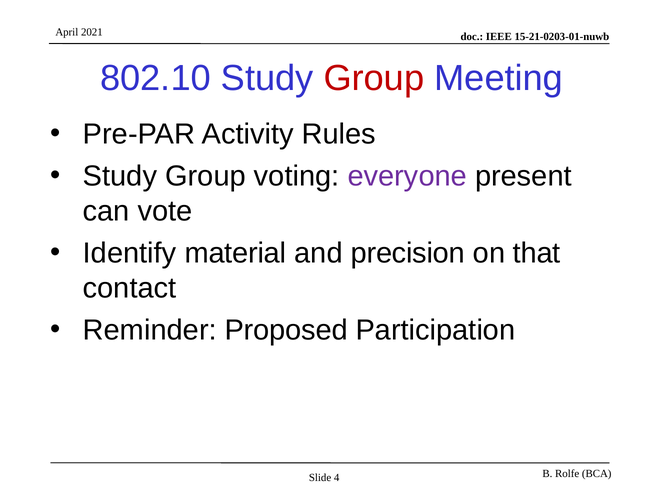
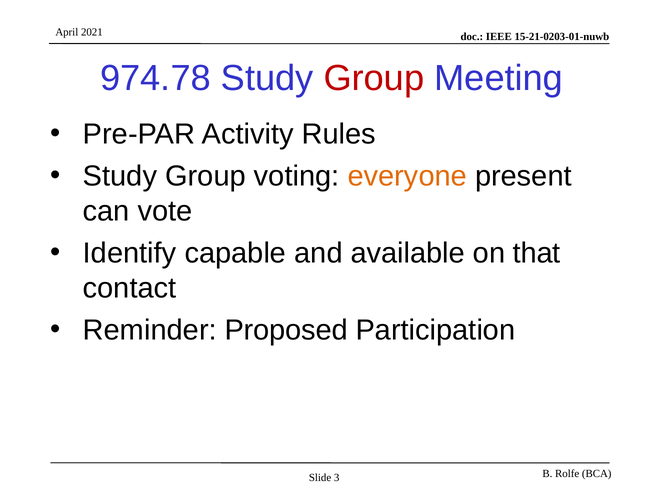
802.10: 802.10 -> 974.78
everyone colour: purple -> orange
material: material -> capable
precision: precision -> available
4: 4 -> 3
